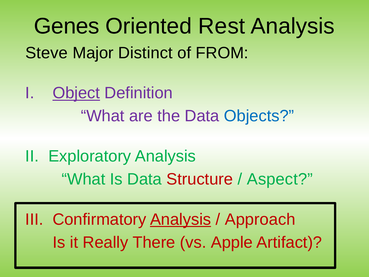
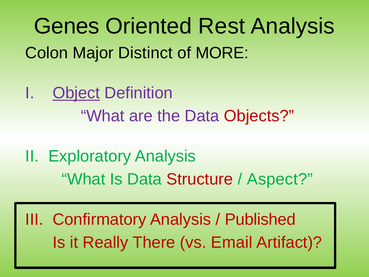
Steve: Steve -> Colon
FROM: FROM -> MORE
Objects colour: blue -> red
Analysis at (181, 219) underline: present -> none
Approach: Approach -> Published
Apple: Apple -> Email
